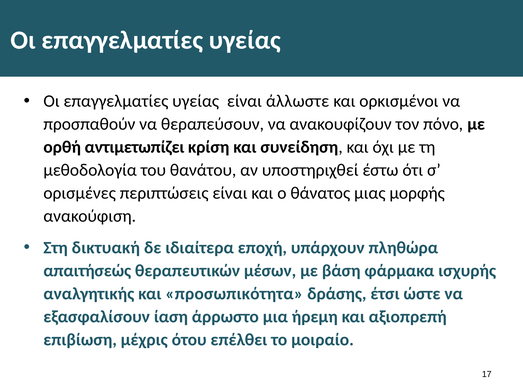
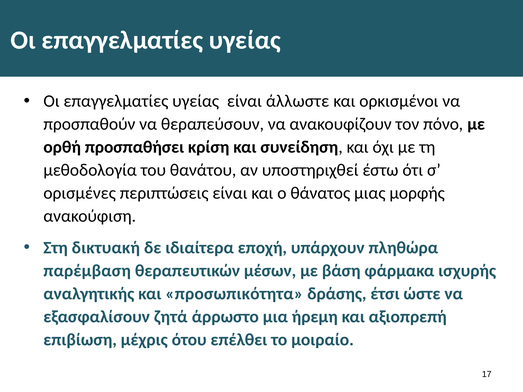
αντιμετωπίζει: αντιμετωπίζει -> προσπαθήσει
απαιτήσεώς: απαιτήσεώς -> παρέμβαση
ίαση: ίαση -> ζητά
